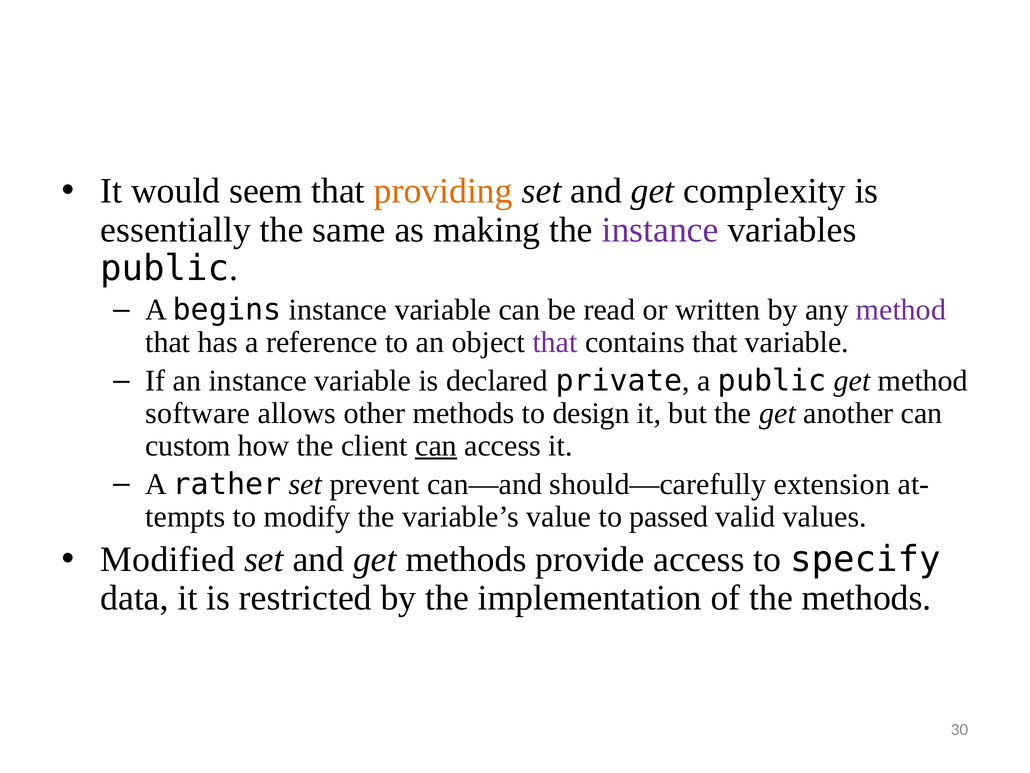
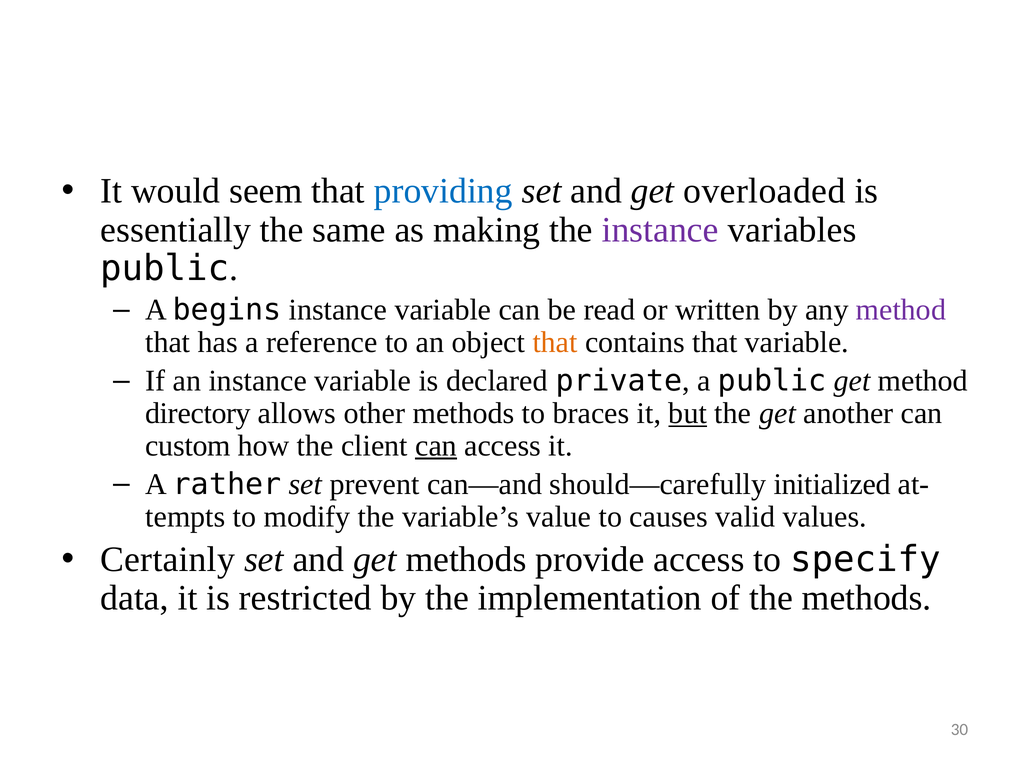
providing colour: orange -> blue
complexity: complexity -> overloaded
that at (555, 342) colour: purple -> orange
software: software -> directory
design: design -> braces
but underline: none -> present
extension: extension -> initialized
passed: passed -> causes
Modified: Modified -> Certainly
